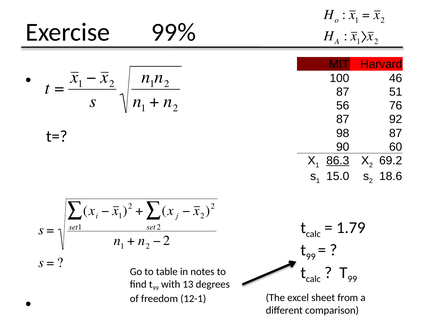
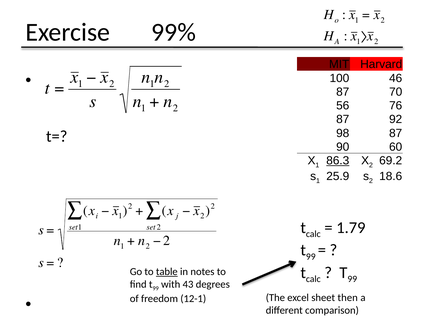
51: 51 -> 70
15.0: 15.0 -> 25.9
table underline: none -> present
13: 13 -> 43
from: from -> then
